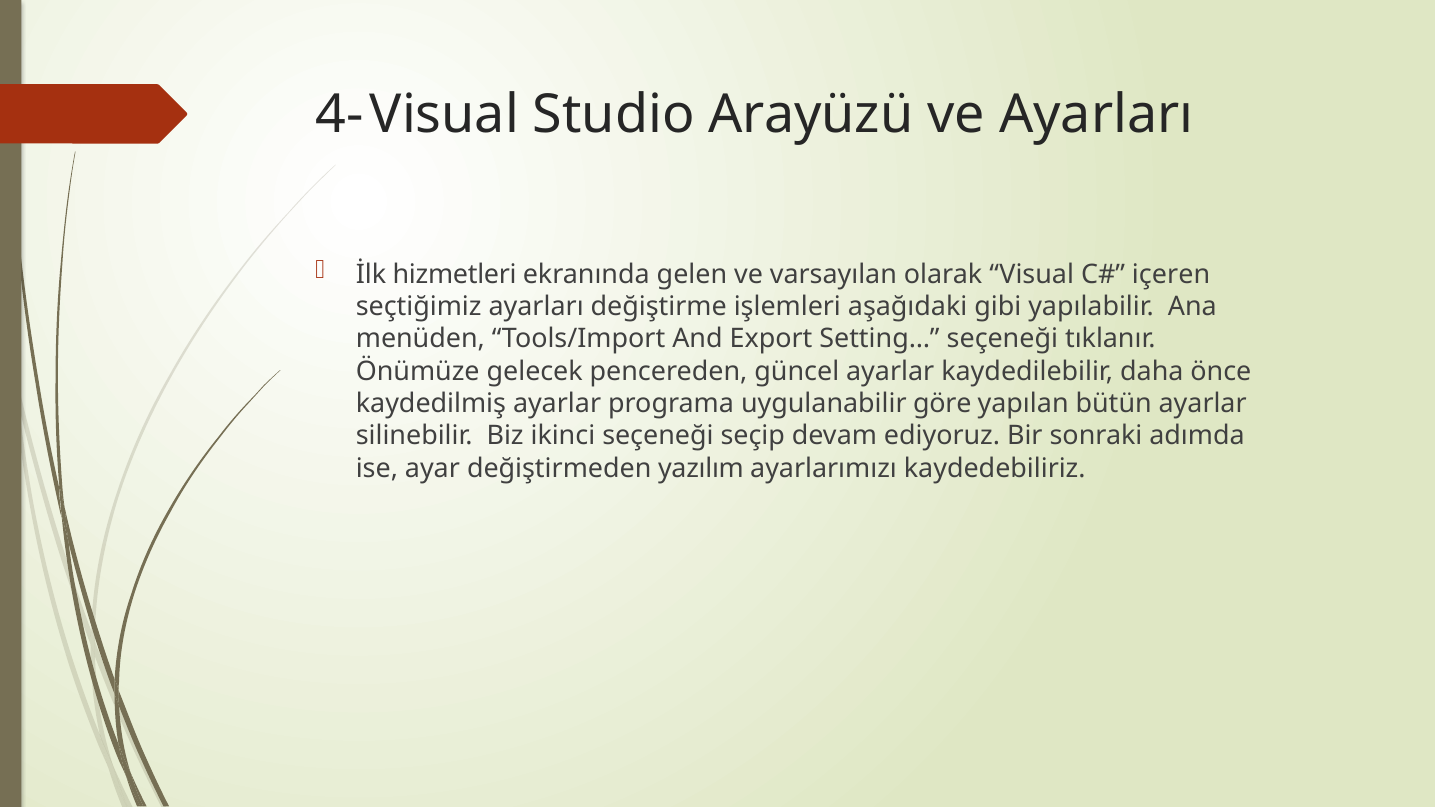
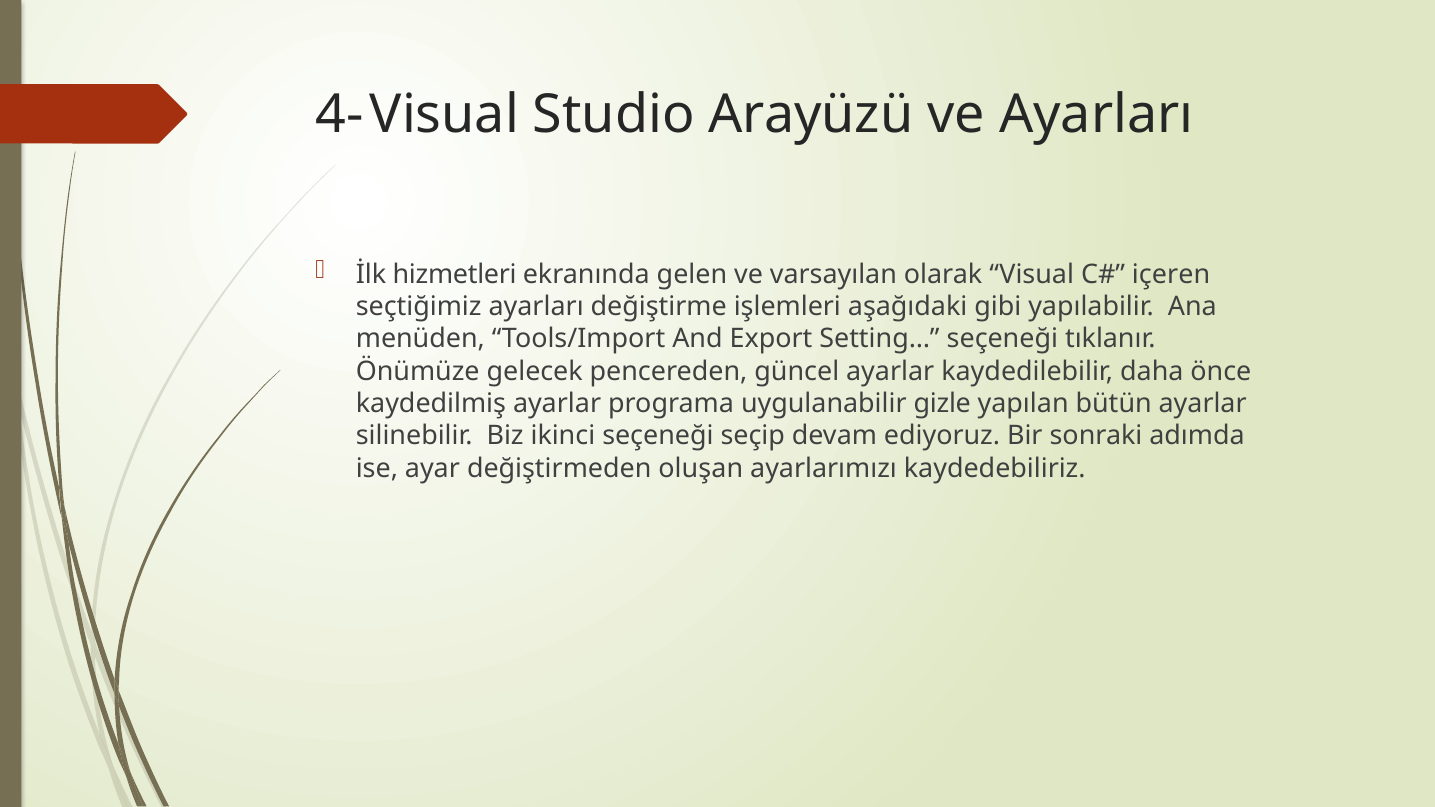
göre: göre -> gizle
yazılım: yazılım -> oluşan
